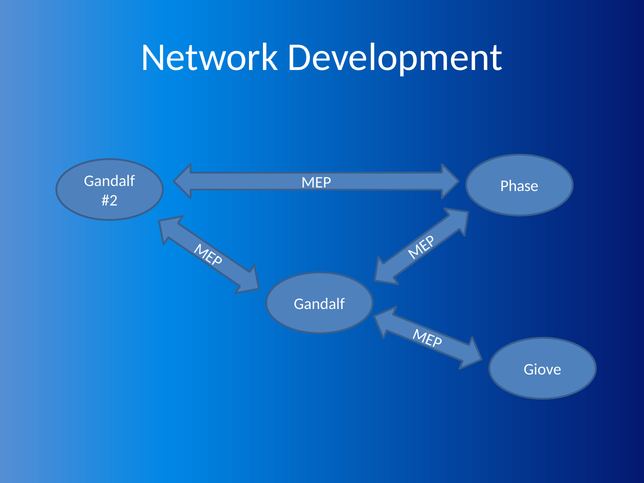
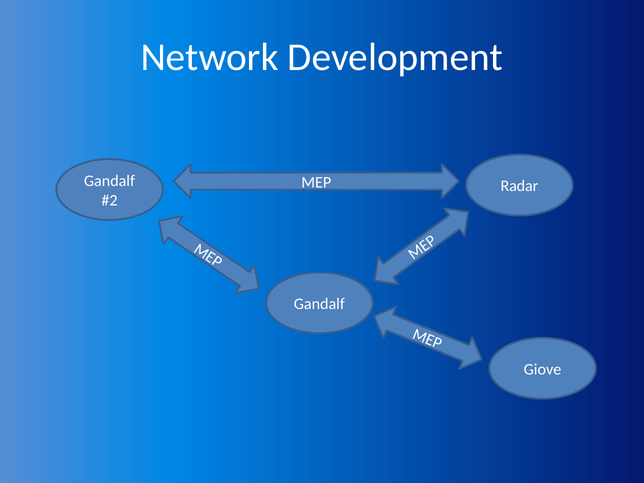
Phase: Phase -> Radar
